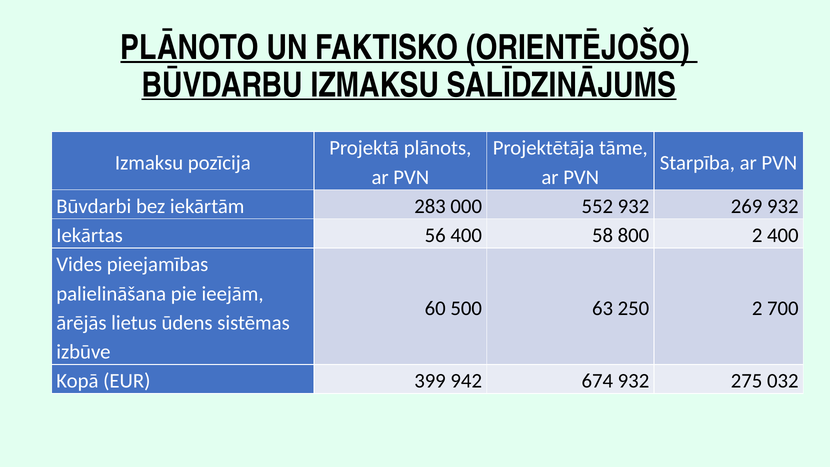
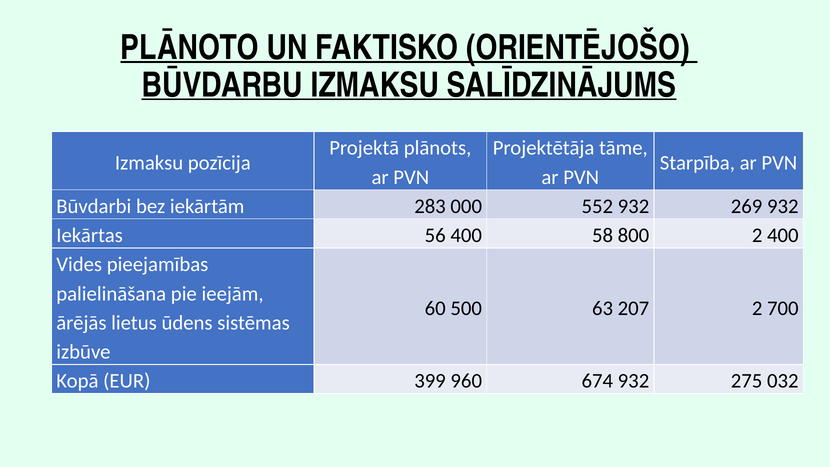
250: 250 -> 207
942: 942 -> 960
